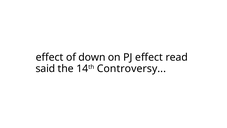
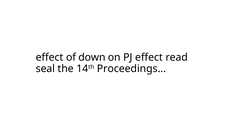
said: said -> seal
Controversy: Controversy -> Proceedings
